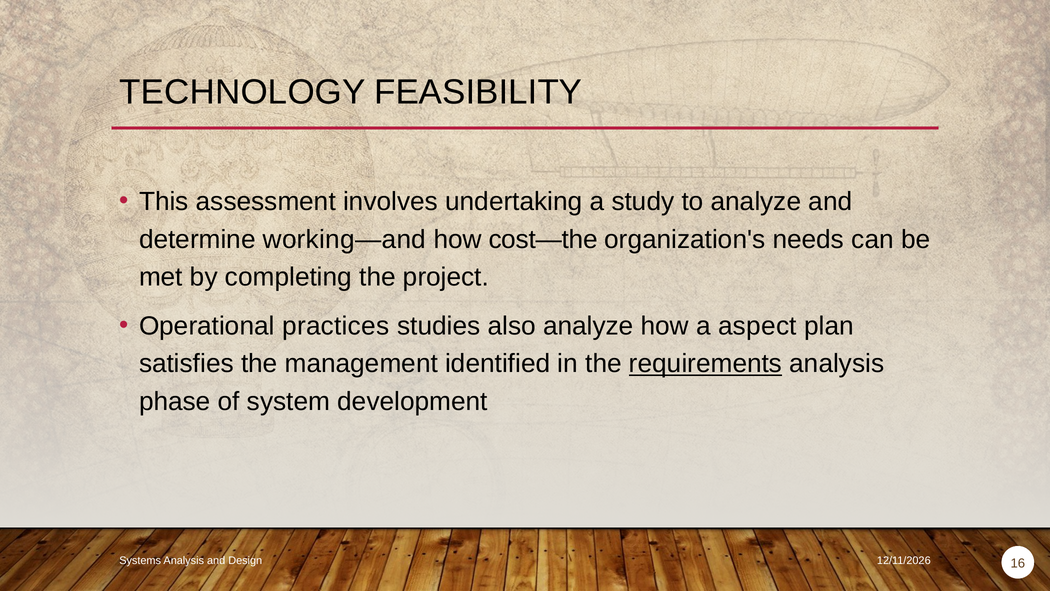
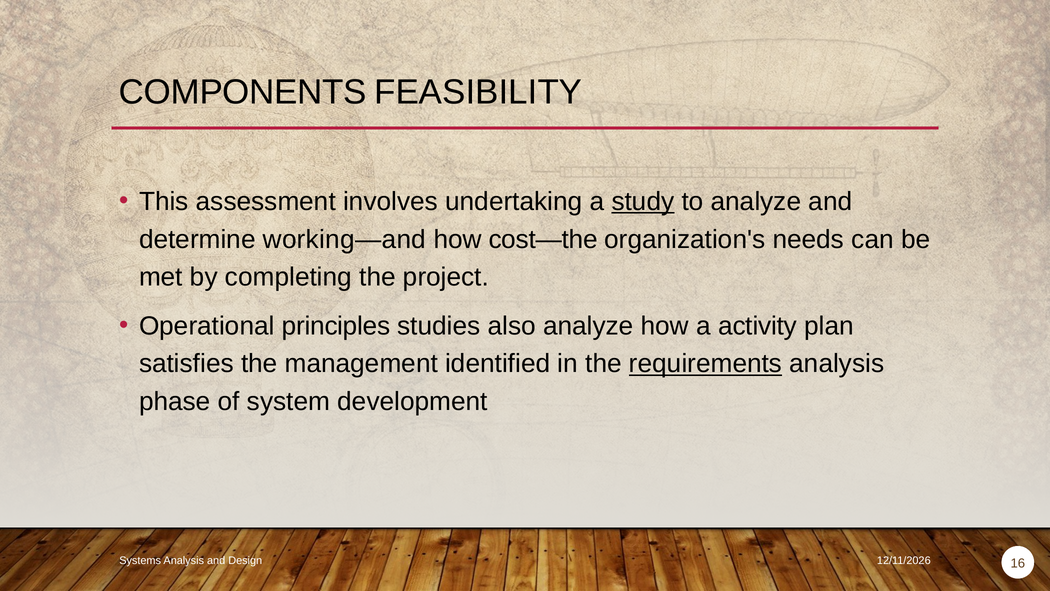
TECHNOLOGY: TECHNOLOGY -> COMPONENTS
study underline: none -> present
practices: practices -> principles
aspect: aspect -> activity
